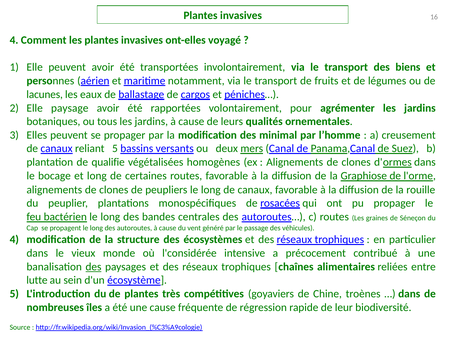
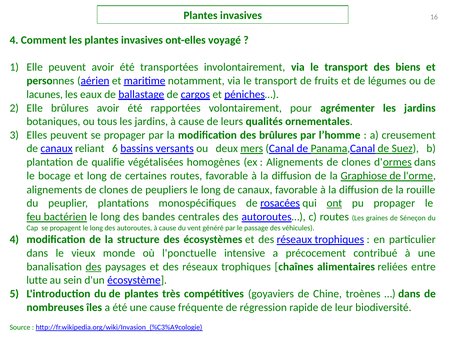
Elle paysage: paysage -> brûlures
des minimal: minimal -> brûlures
reliant 5: 5 -> 6
ont underline: none -> present
l'considérée: l'considérée -> l'ponctuelle
